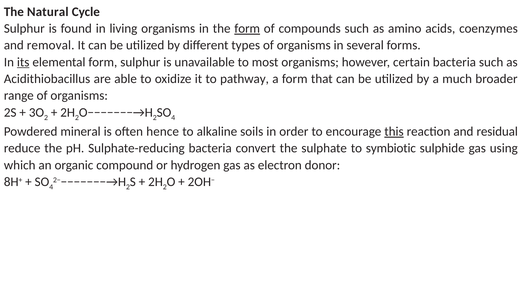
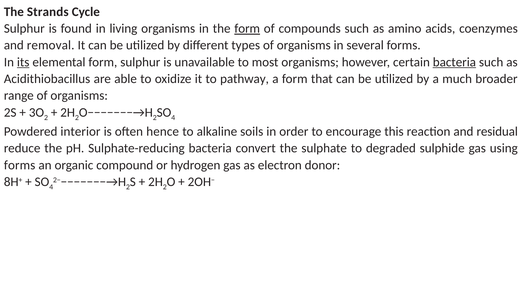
Natural: Natural -> Strands
bacteria at (454, 62) underline: none -> present
mineral: mineral -> interior
this underline: present -> none
symbiotic: symbiotic -> degraded
which at (20, 165): which -> forms
